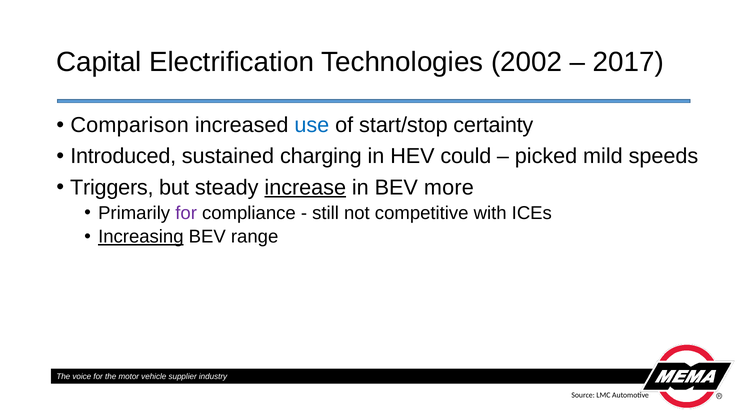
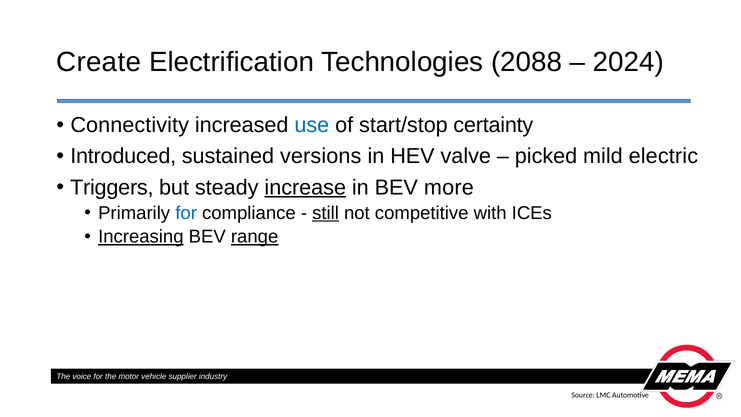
Capital: Capital -> Create
2002: 2002 -> 2088
2017: 2017 -> 2024
Comparison: Comparison -> Connectivity
charging: charging -> versions
could: could -> valve
speeds: speeds -> electric
for at (186, 213) colour: purple -> blue
still underline: none -> present
range underline: none -> present
